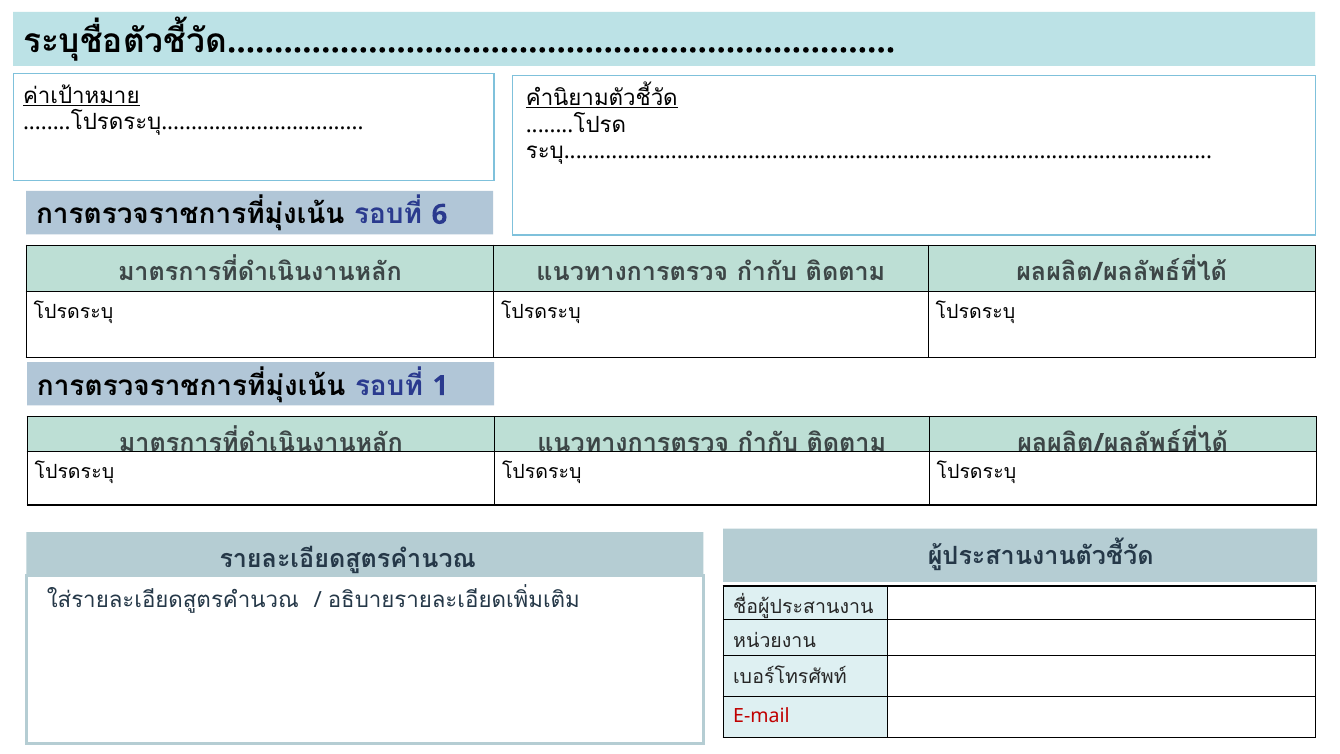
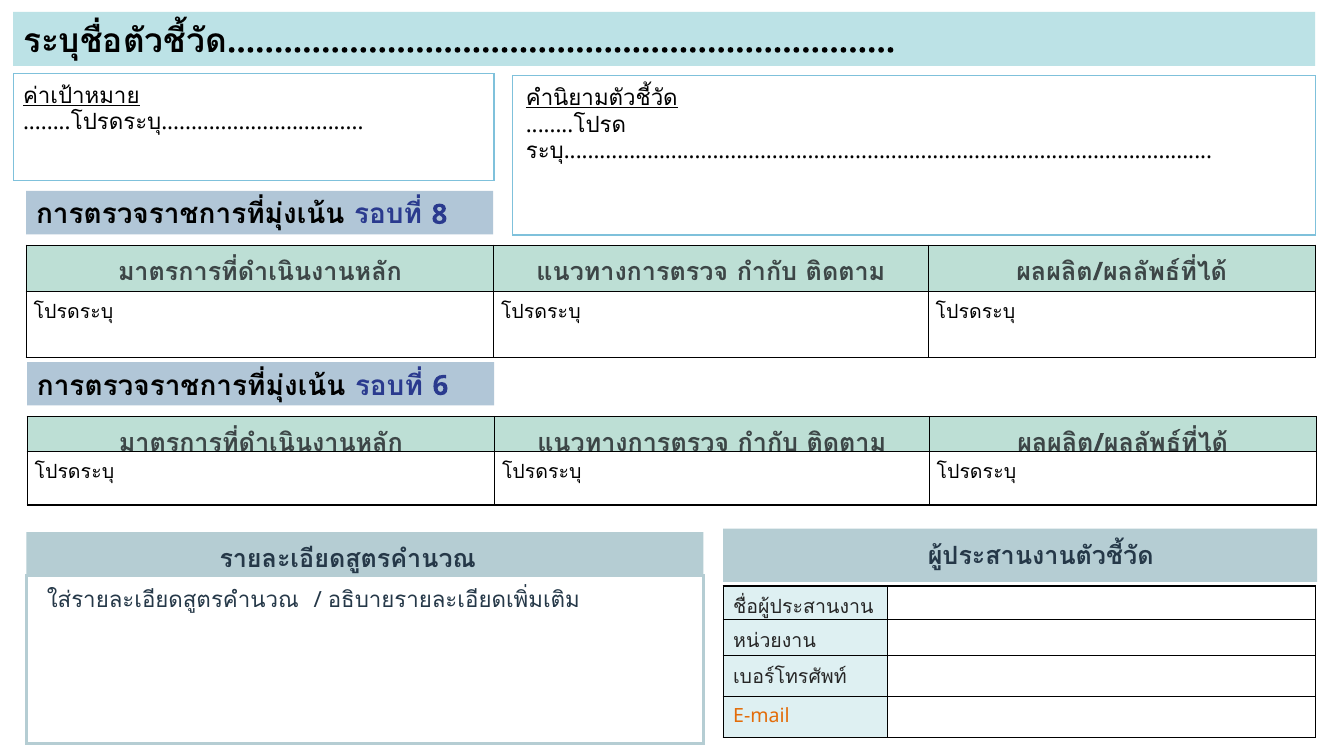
6: 6 -> 8
1: 1 -> 6
E-mail colour: red -> orange
